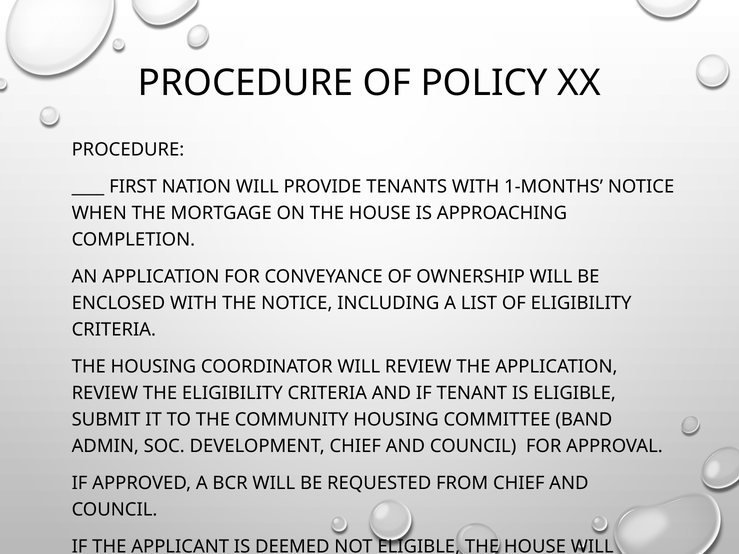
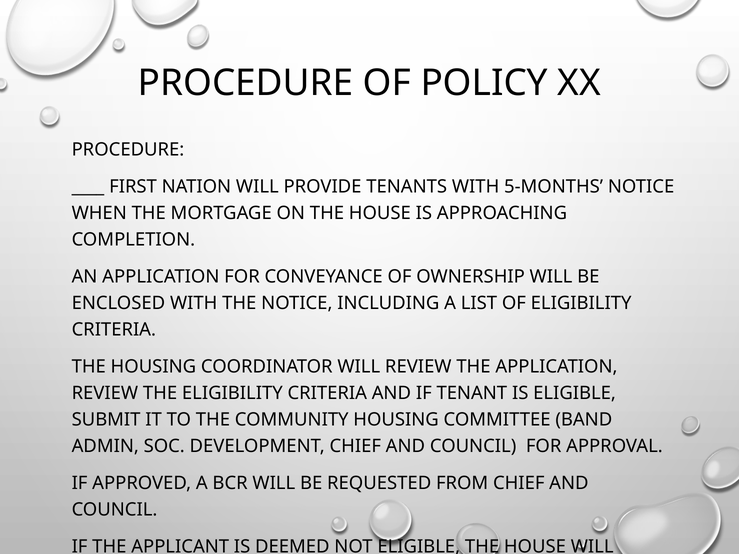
1-MONTHS: 1-MONTHS -> 5-MONTHS
